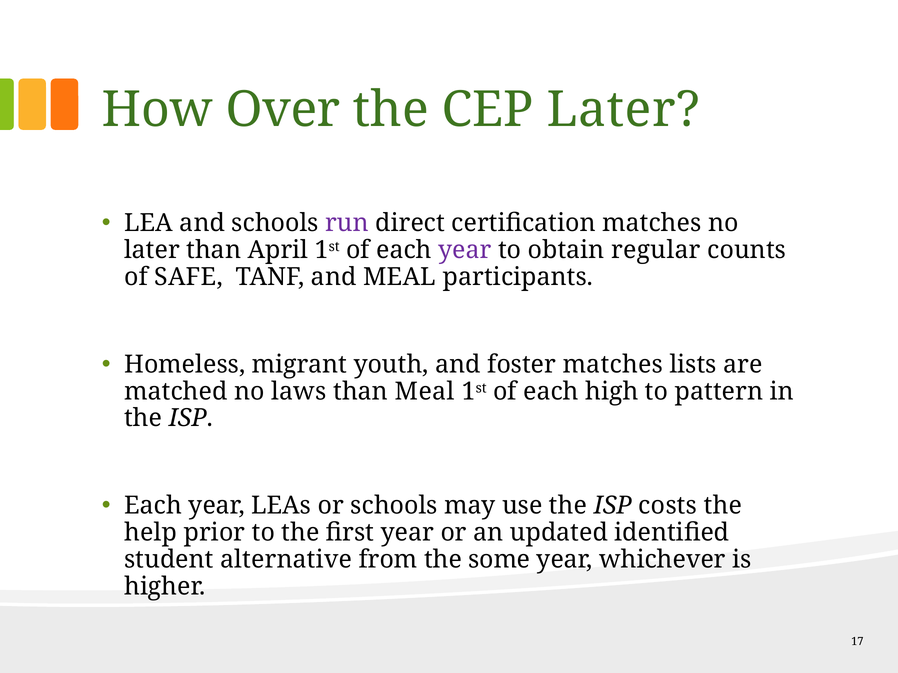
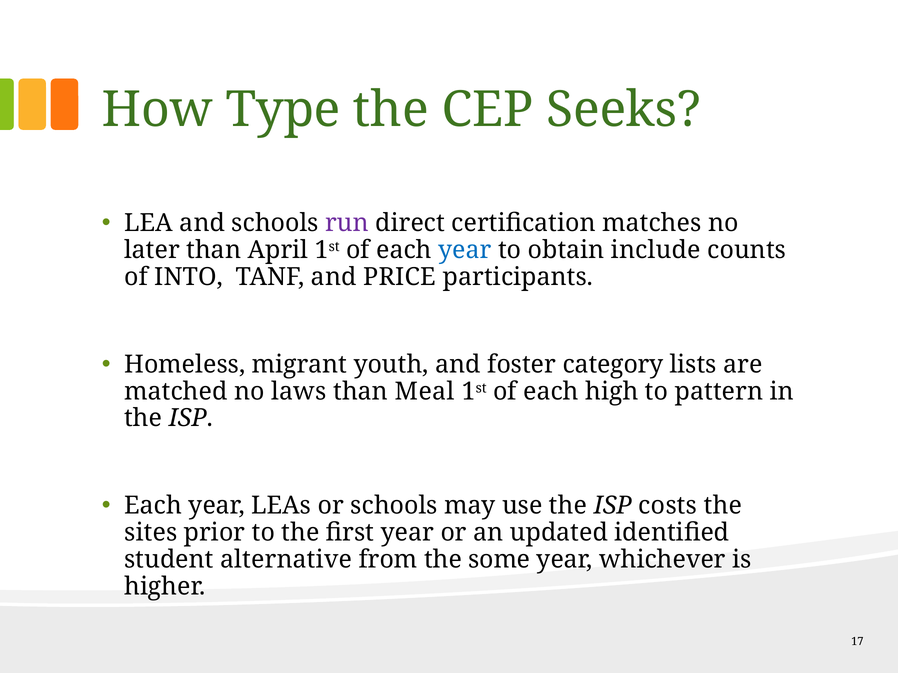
Over: Over -> Type
CEP Later: Later -> Seeks
year at (465, 250) colour: purple -> blue
regular: regular -> include
SAFE: SAFE -> INTO
and MEAL: MEAL -> PRICE
foster matches: matches -> category
help: help -> sites
